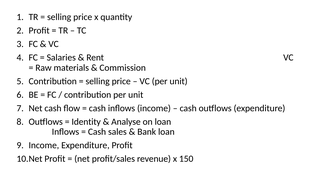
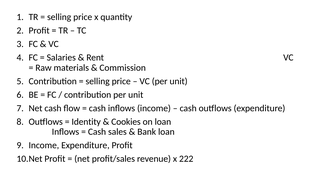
Analyse: Analyse -> Cookies
150: 150 -> 222
